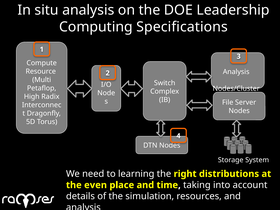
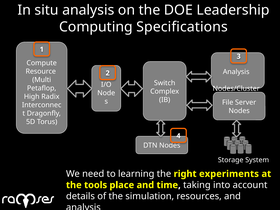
distributions: distributions -> experiments
even: even -> tools
